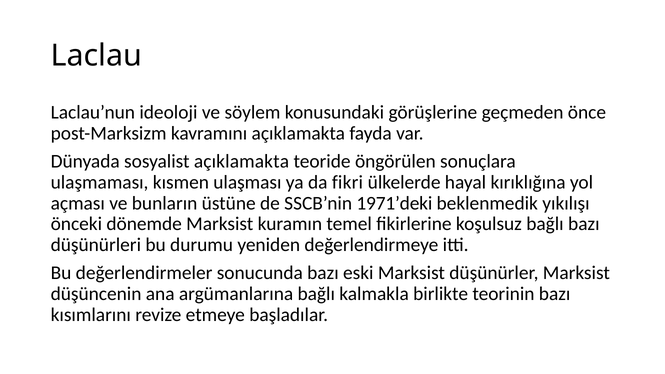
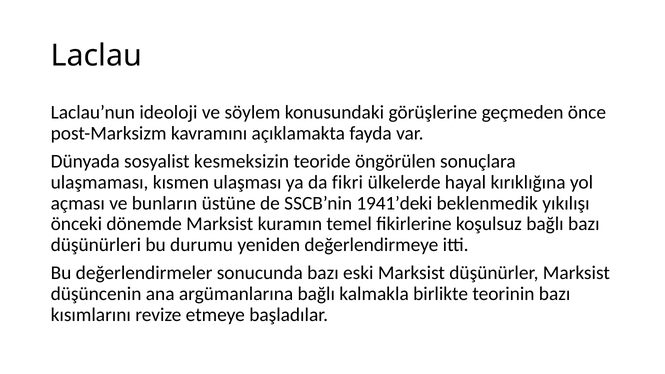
sosyalist açıklamakta: açıklamakta -> kesmeksizin
1971’deki: 1971’deki -> 1941’deki
